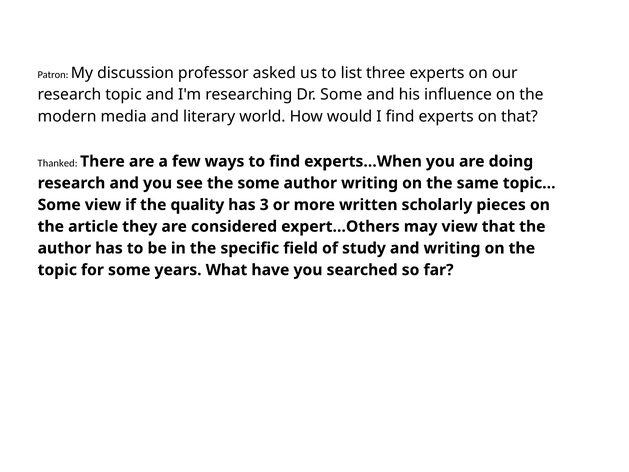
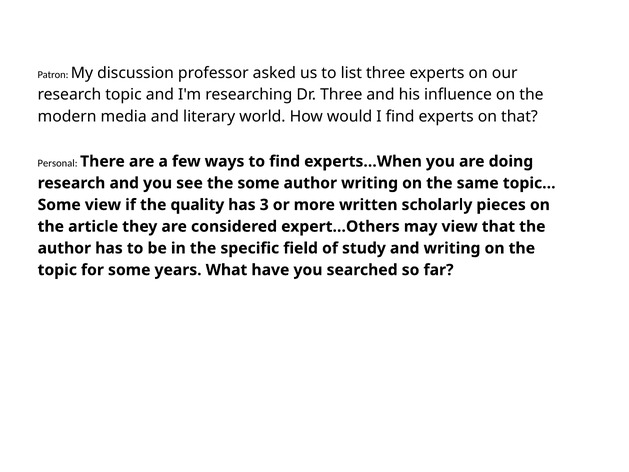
Dr Some: Some -> Three
Thanked: Thanked -> Personal
